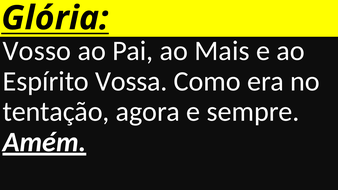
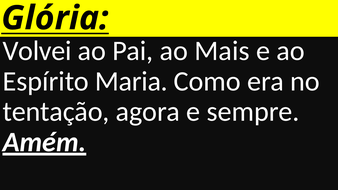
Vosso: Vosso -> Volvei
Vossa: Vossa -> Maria
